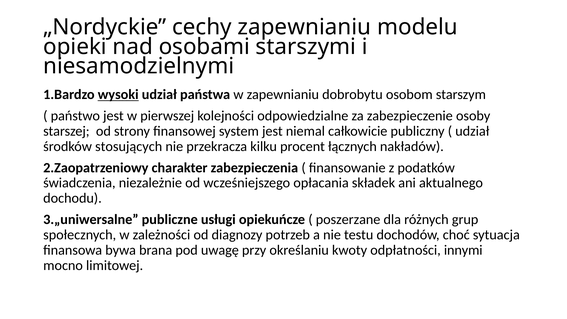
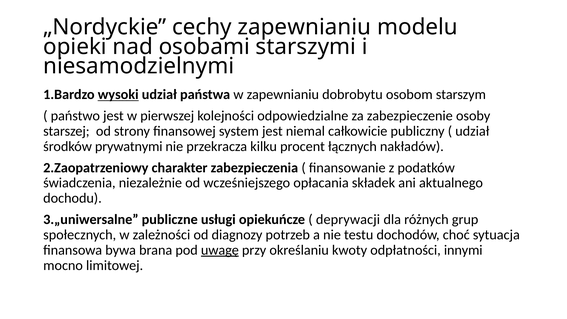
stosujących: stosujących -> prywatnymi
poszerzane: poszerzane -> deprywacji
uwagę underline: none -> present
